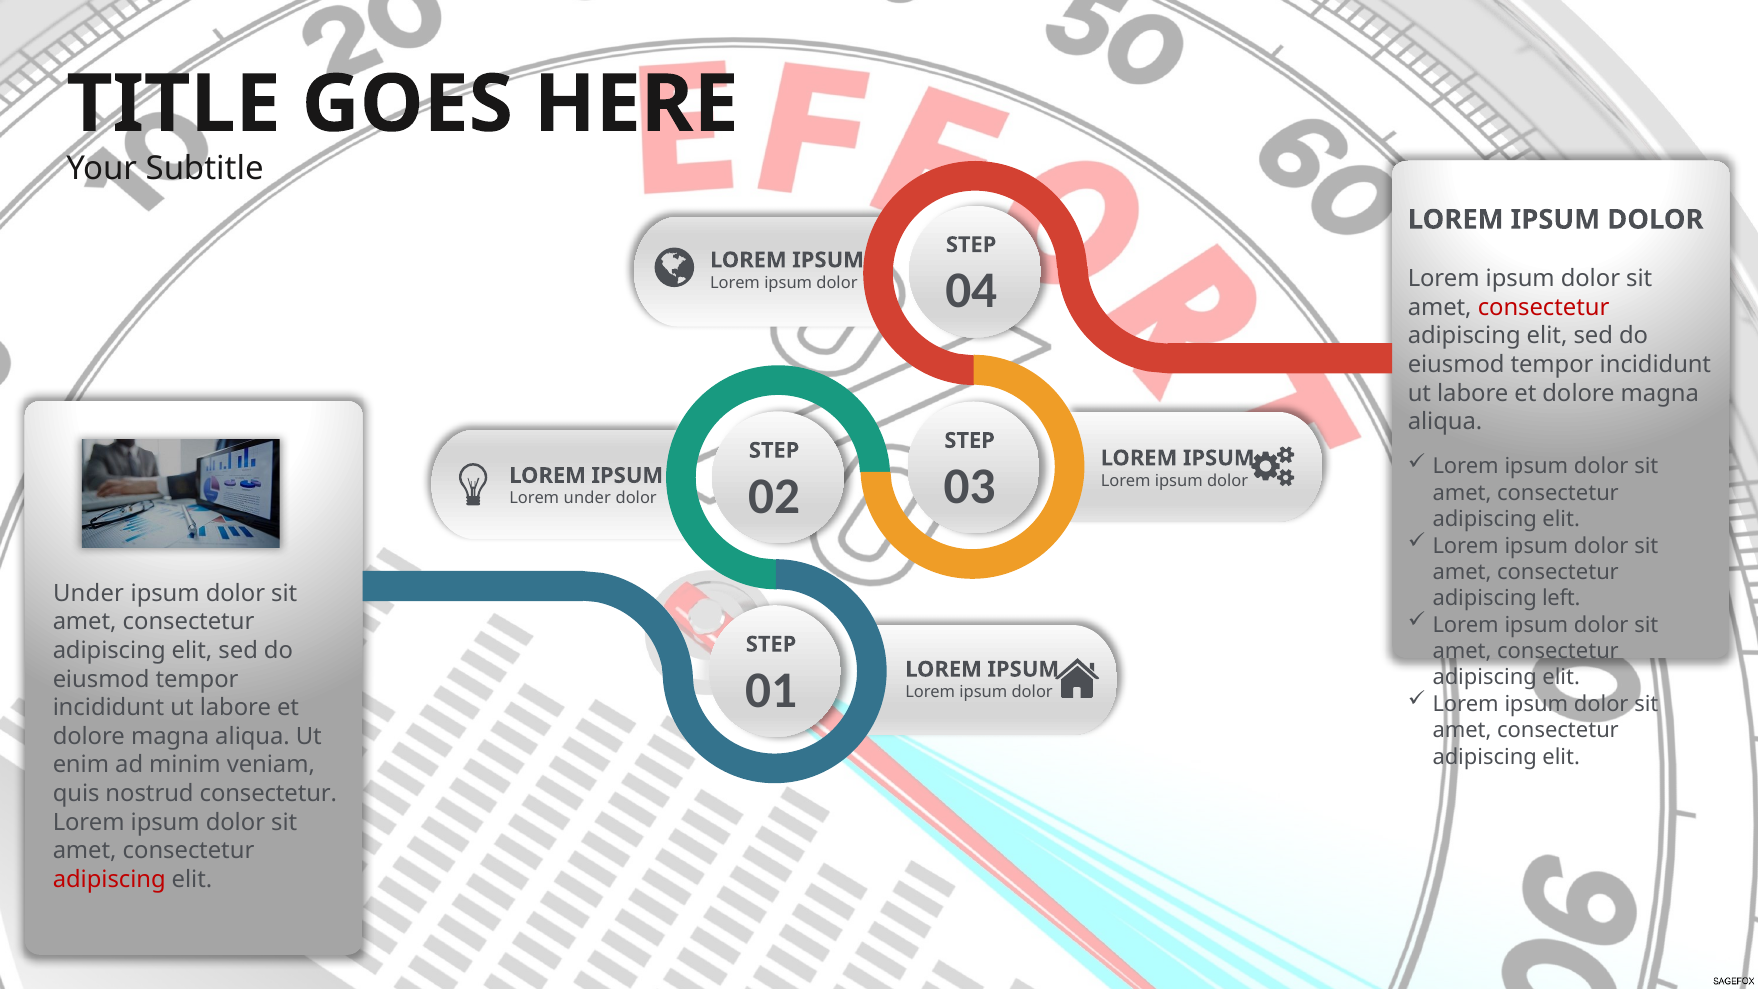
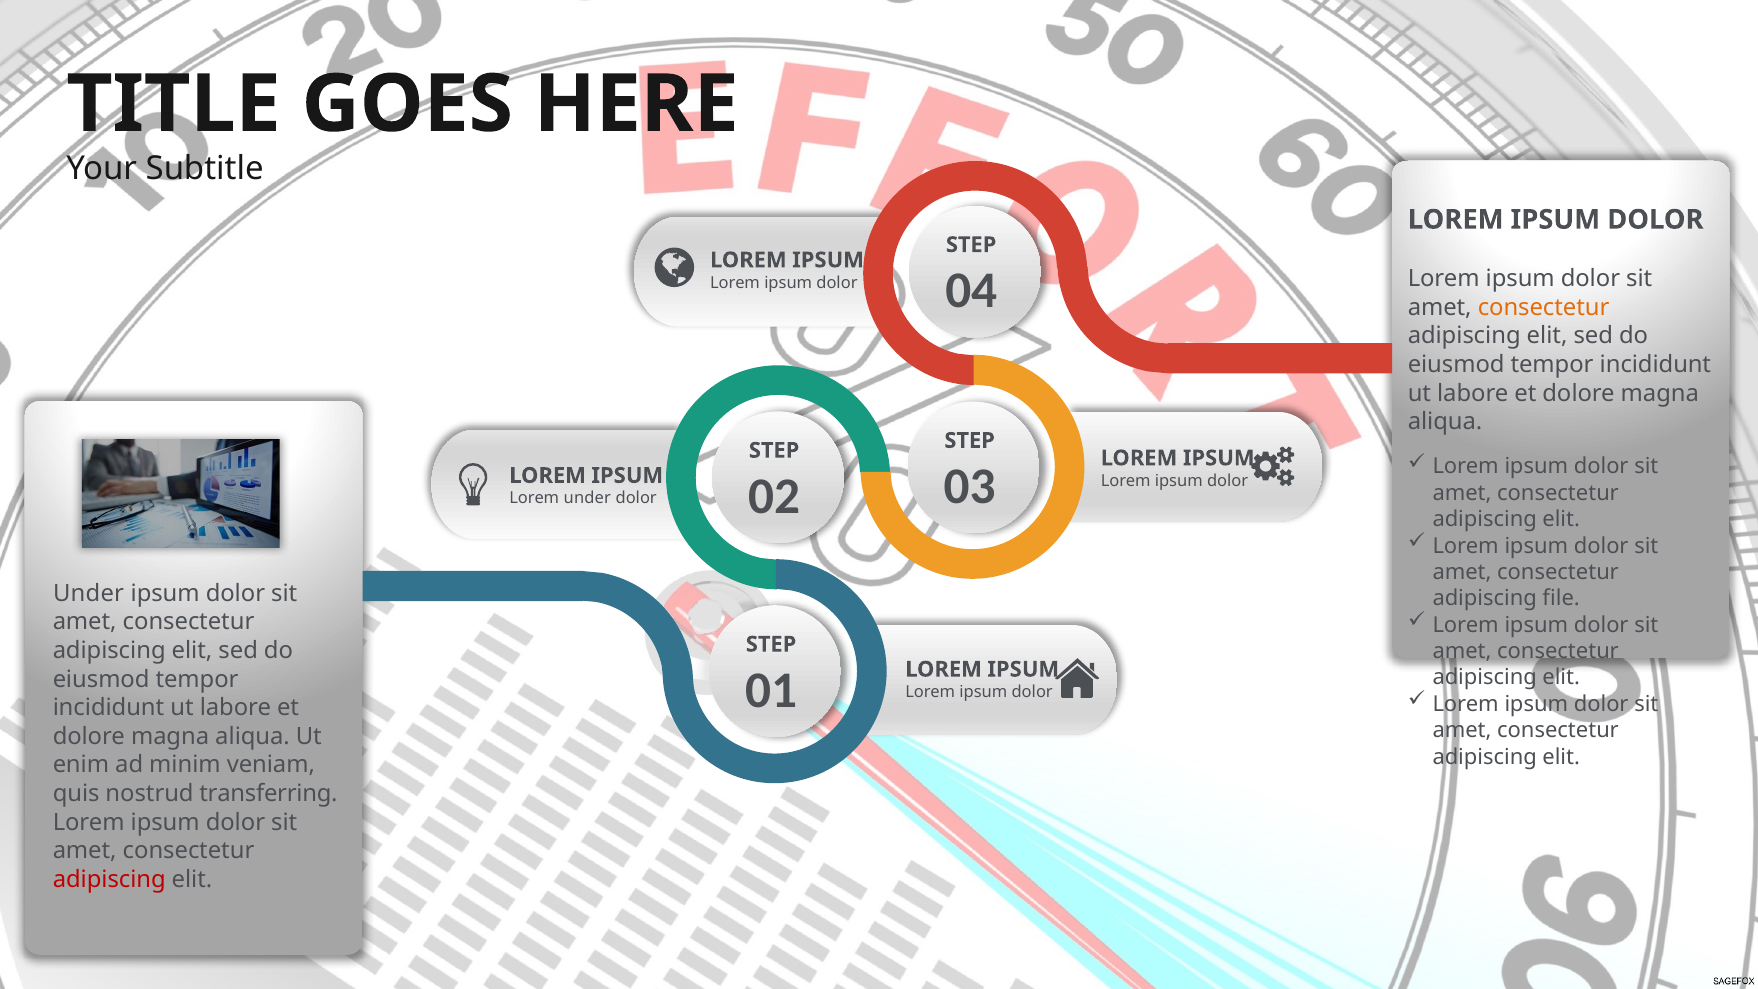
consectetur at (1544, 307) colour: red -> orange
left: left -> file
nostrud consectetur: consectetur -> transferring
